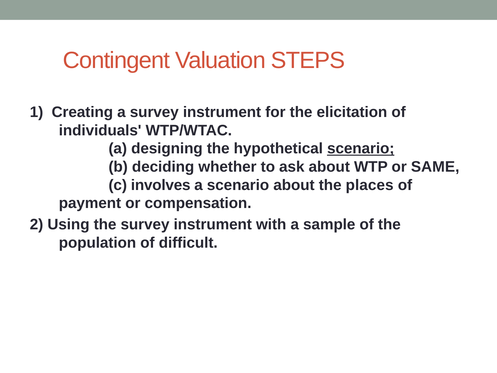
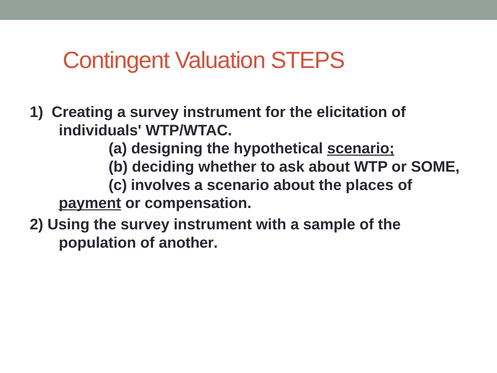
SAME: SAME -> SOME
payment underline: none -> present
difficult: difficult -> another
